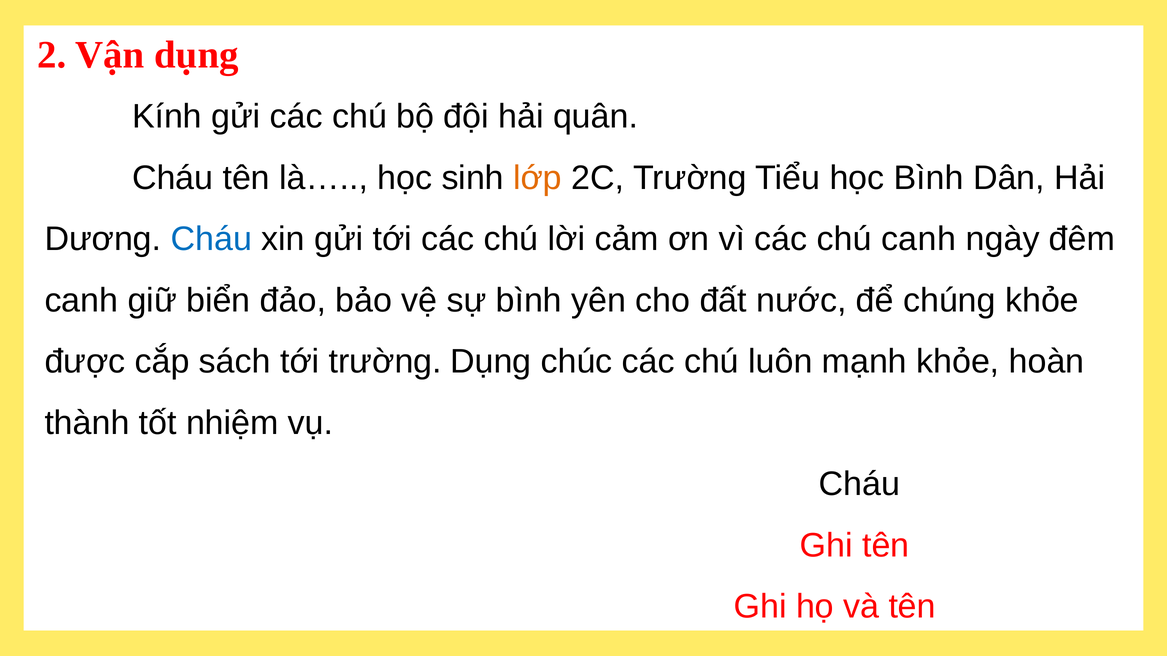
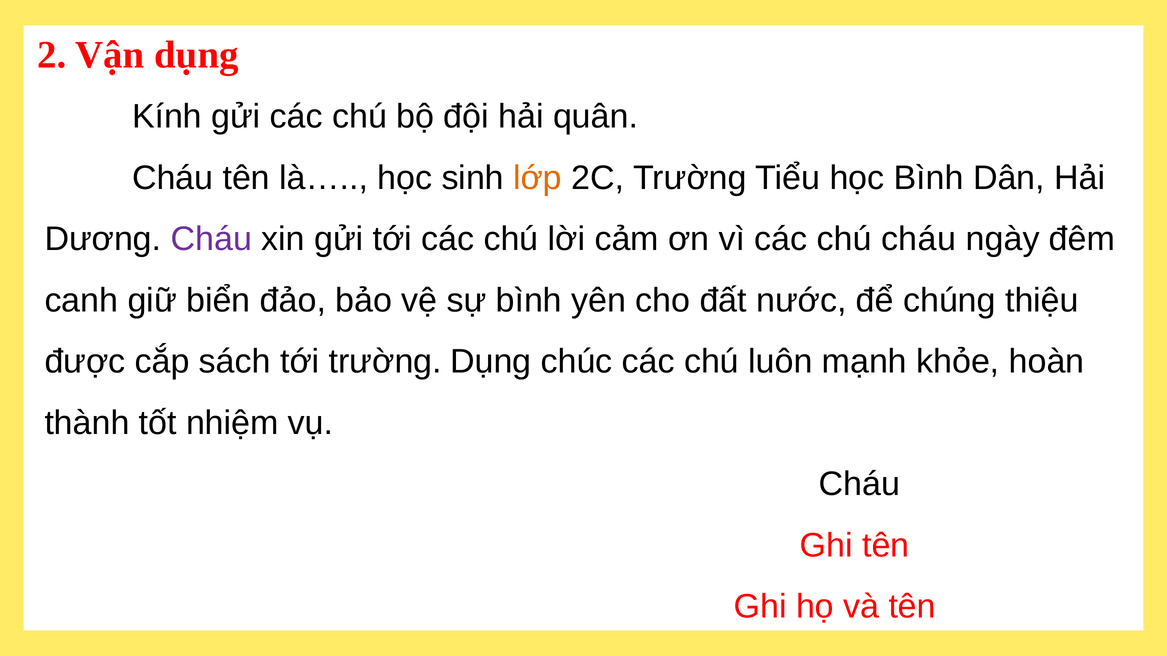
Cháu at (211, 239) colour: blue -> purple
chú canh: canh -> cháu
chúng khỏe: khỏe -> thiệu
